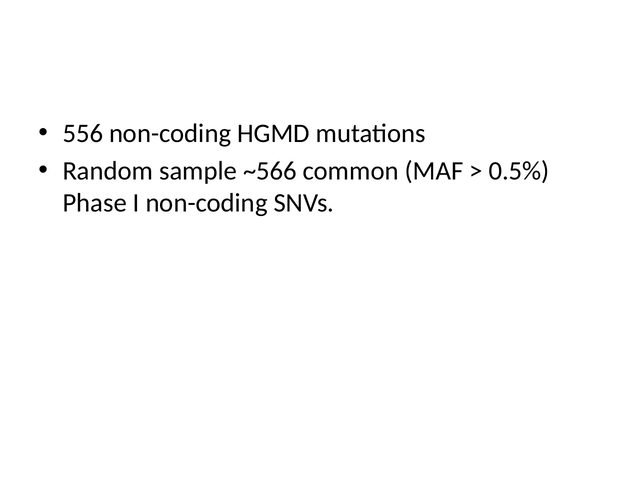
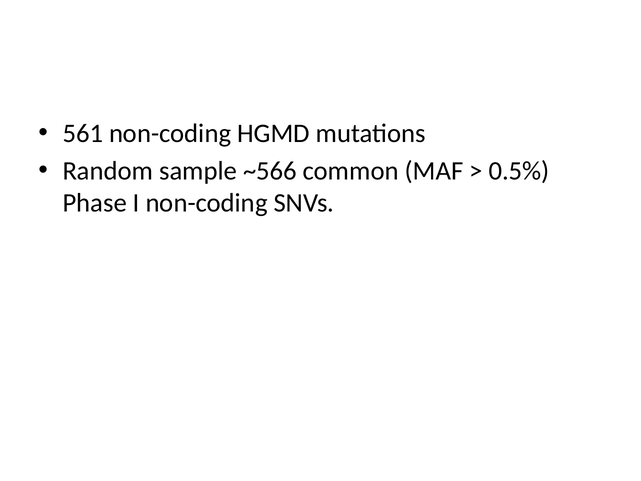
556: 556 -> 561
